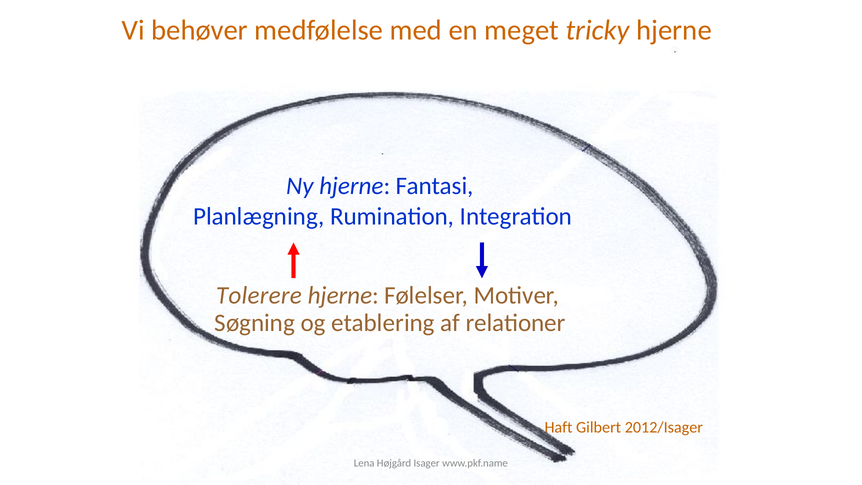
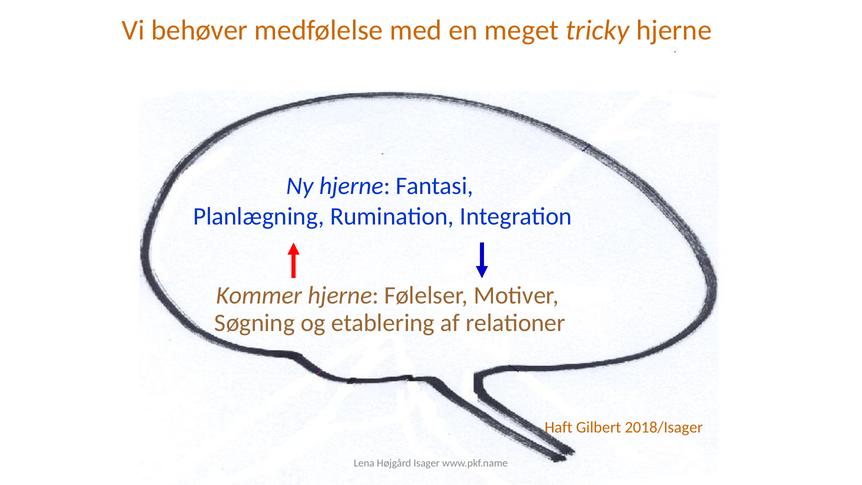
Tolerere: Tolerere -> Kommer
2012/Isager: 2012/Isager -> 2018/Isager
